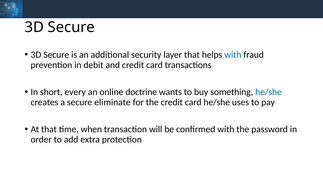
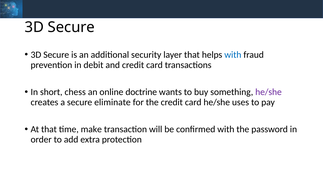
every: every -> chess
he/she at (268, 92) colour: blue -> purple
when: when -> make
